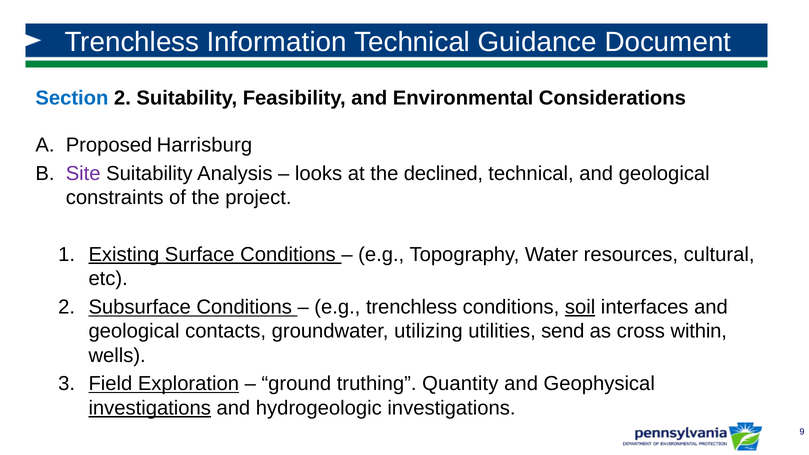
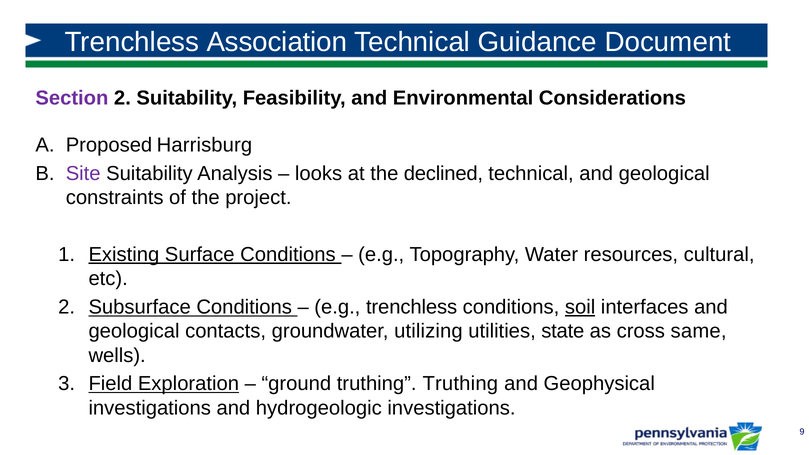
Information: Information -> Association
Section colour: blue -> purple
send: send -> state
within: within -> same
truthing Quantity: Quantity -> Truthing
investigations at (150, 408) underline: present -> none
